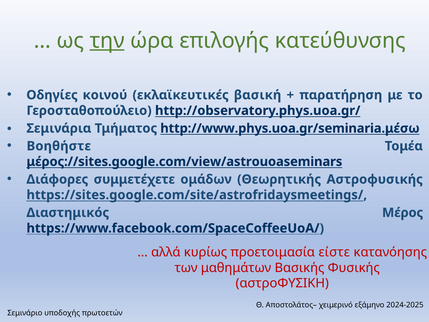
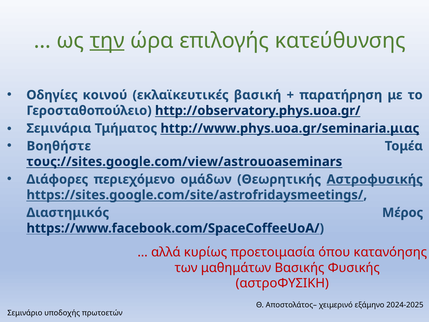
http://www.phys.uoa.gr/seminaria.μέσω: http://www.phys.uoa.gr/seminaria.μέσω -> http://www.phys.uoa.gr/seminaria.μιας
μέρος://sites.google.com/view/astrouoaseminars: μέρος://sites.google.com/view/astrouoaseminars -> τους://sites.google.com/view/astrouoaseminars
συμμετέχετε: συμμετέχετε -> περιεχόμενο
Αστροφυσικής underline: none -> present
είστε: είστε -> όπου
